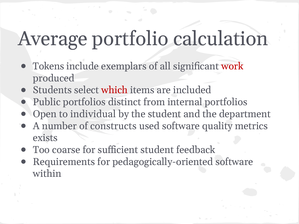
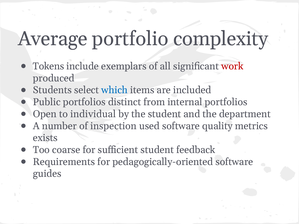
calculation: calculation -> complexity
which colour: red -> blue
constructs: constructs -> inspection
within: within -> guides
